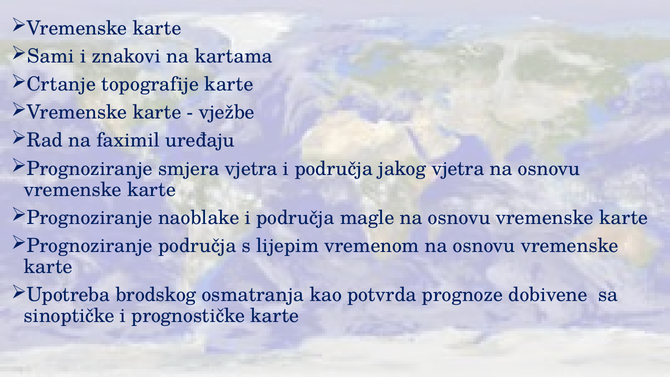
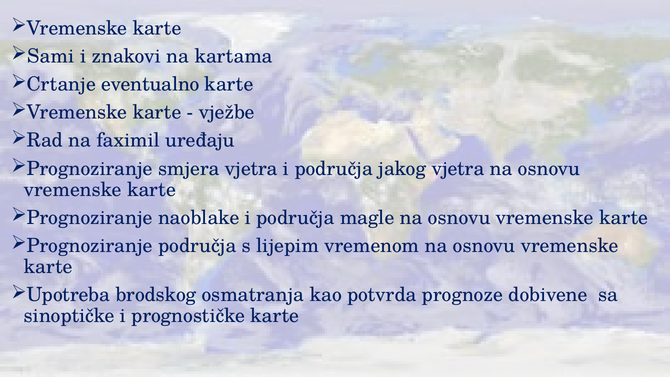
topografije: topografije -> eventualno
